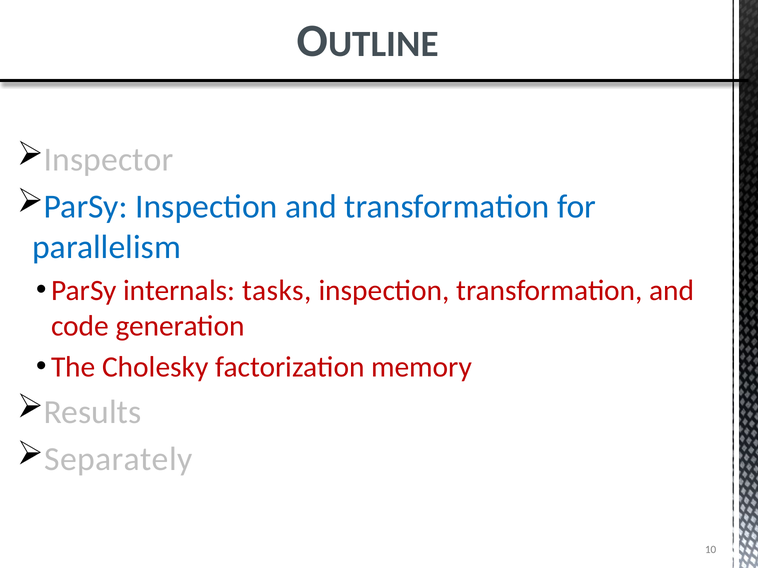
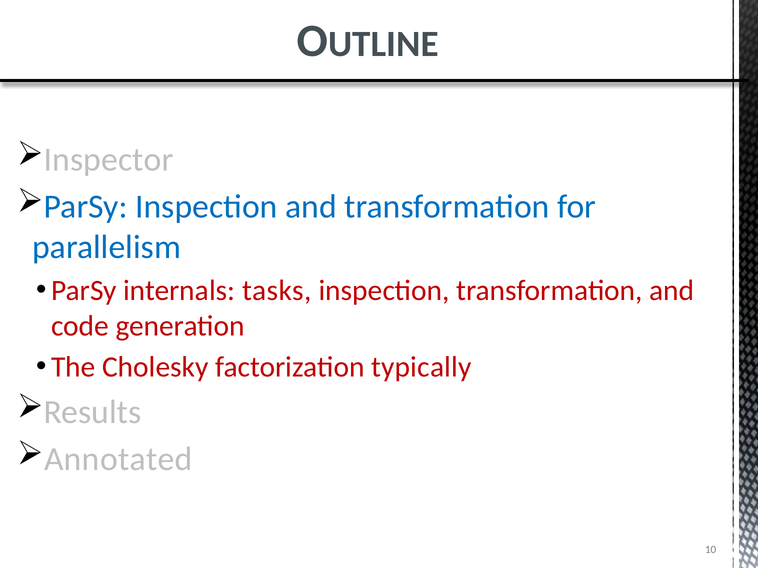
memory: memory -> typically
Separately: Separately -> Annotated
